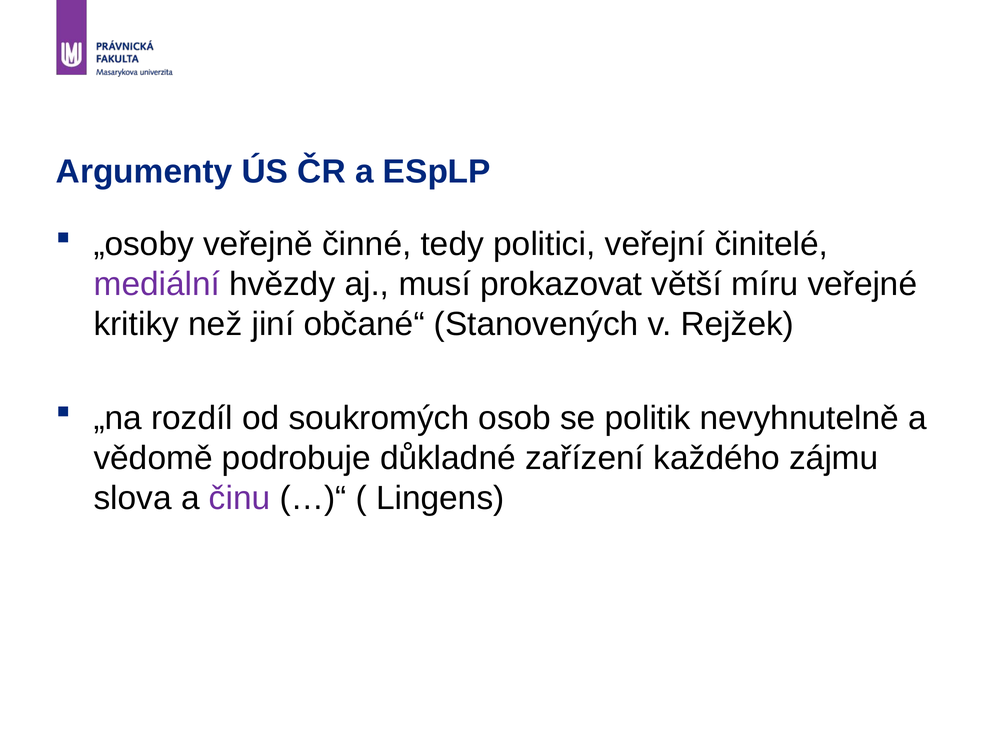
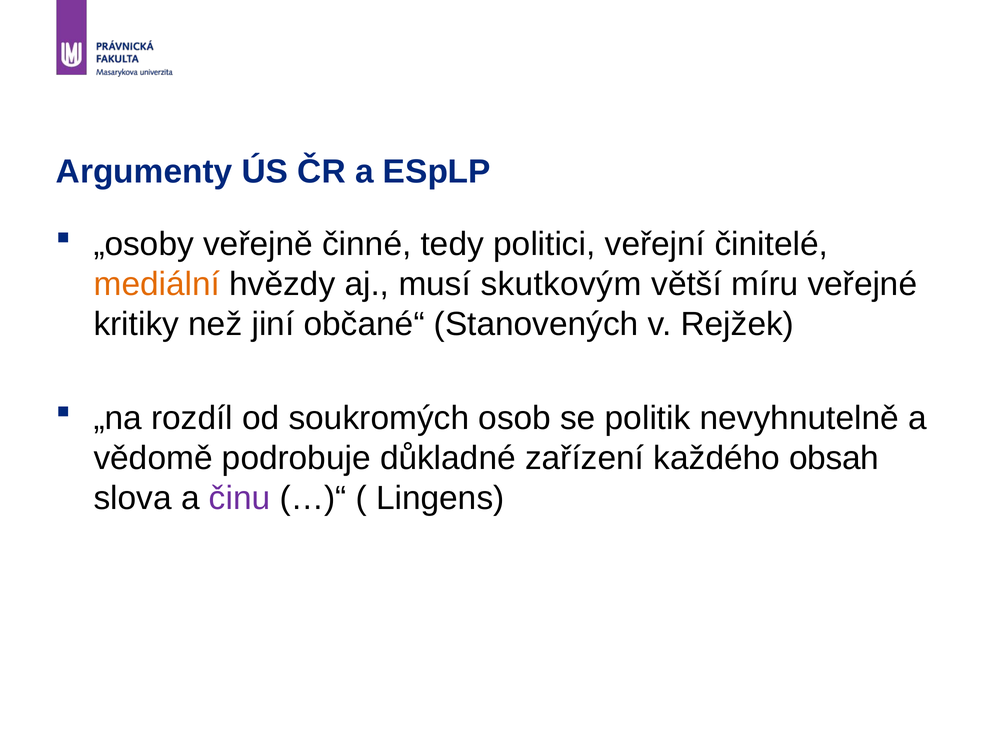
mediální colour: purple -> orange
prokazovat: prokazovat -> skutkovým
zájmu: zájmu -> obsah
